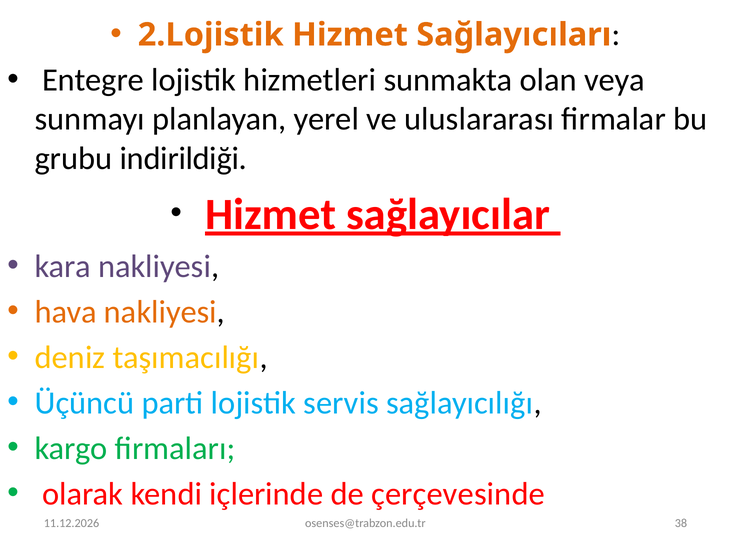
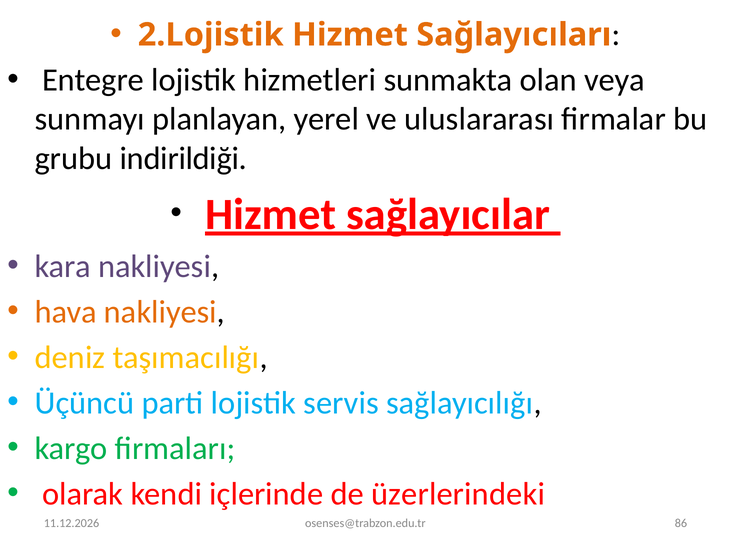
çerçevesinde: çerçevesinde -> üzerlerindeki
38: 38 -> 86
